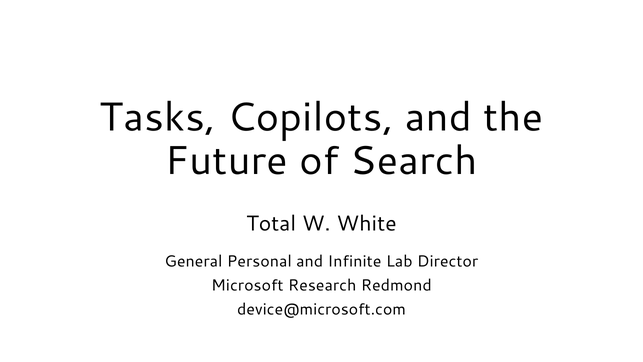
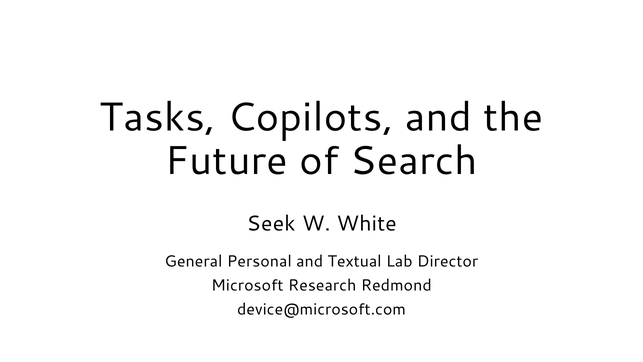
Total: Total -> Seek
Infinite: Infinite -> Textual
